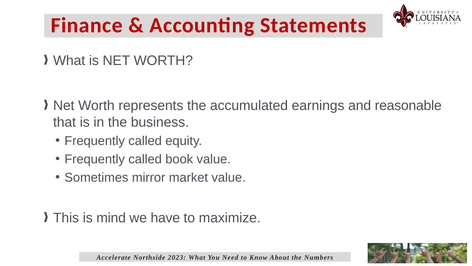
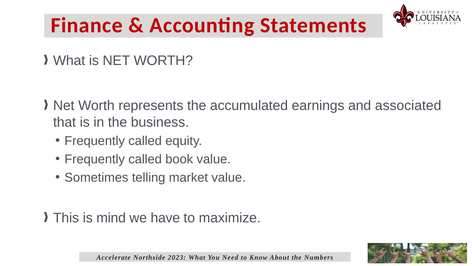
reasonable: reasonable -> associated
mirror: mirror -> telling
